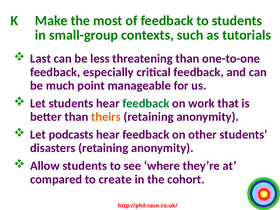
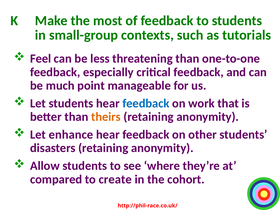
Last: Last -> Feel
feedback at (146, 103) colour: green -> blue
podcasts: podcasts -> enhance
